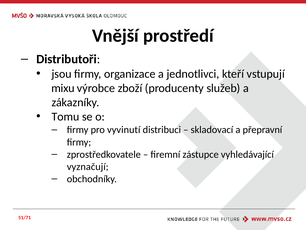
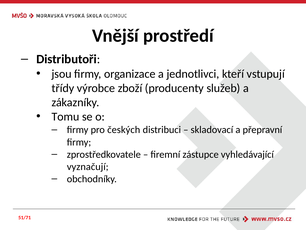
mixu: mixu -> třídy
vyvinutí: vyvinutí -> českých
